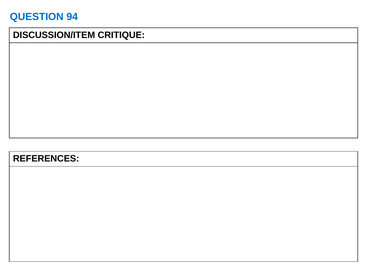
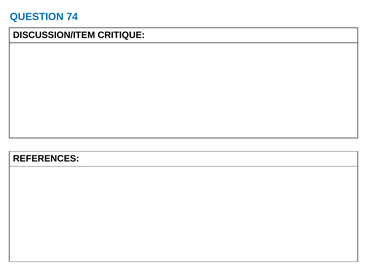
94: 94 -> 74
